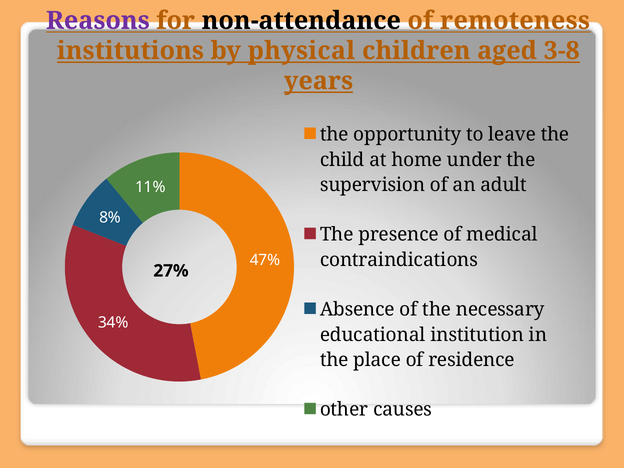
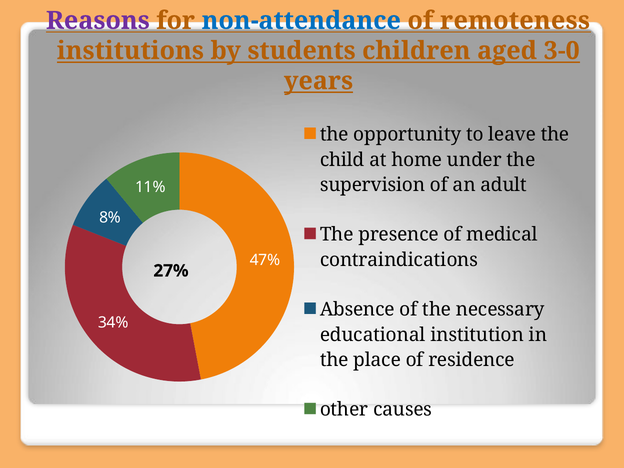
non-attendance colour: black -> blue
physical: physical -> students
3-8: 3-8 -> 3-0
